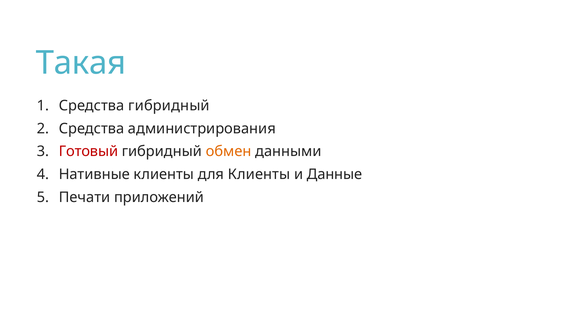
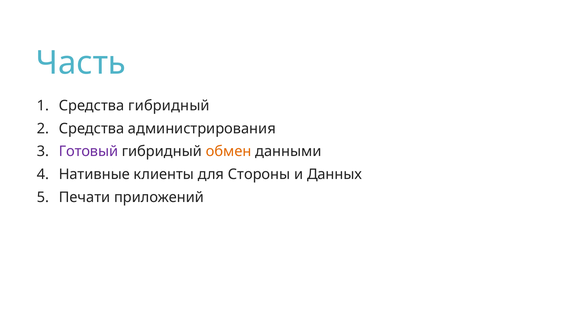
Такая: Такая -> Часть
Готовый colour: red -> purple
для Клиенты: Клиенты -> Стороны
Данные: Данные -> Данных
